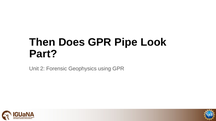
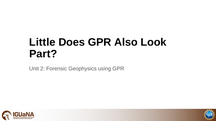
Then: Then -> Little
Pipe: Pipe -> Also
